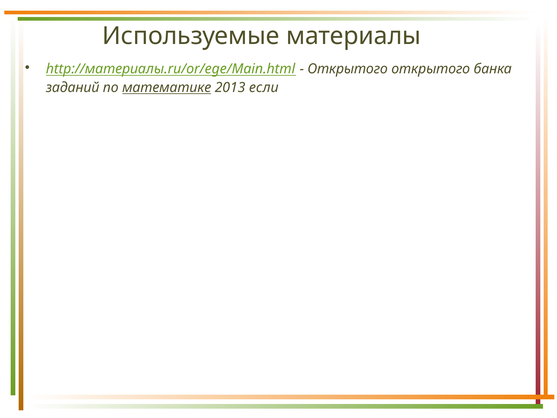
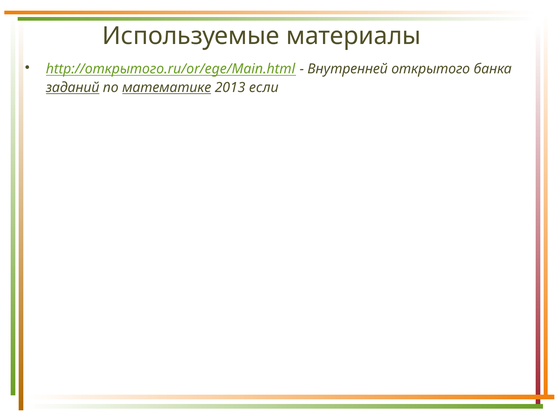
http://материалы.ru/or/ege/Main.html: http://материалы.ru/or/ege/Main.html -> http://открытого.ru/or/ege/Main.html
Открытого at (348, 69): Открытого -> Внутренней
заданий underline: none -> present
